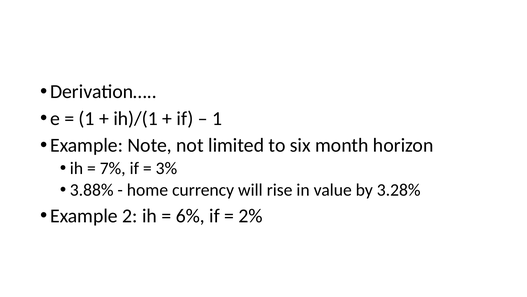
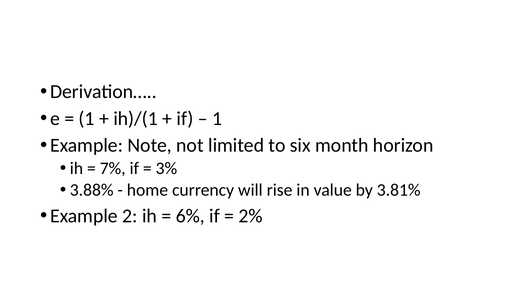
3.28%: 3.28% -> 3.81%
